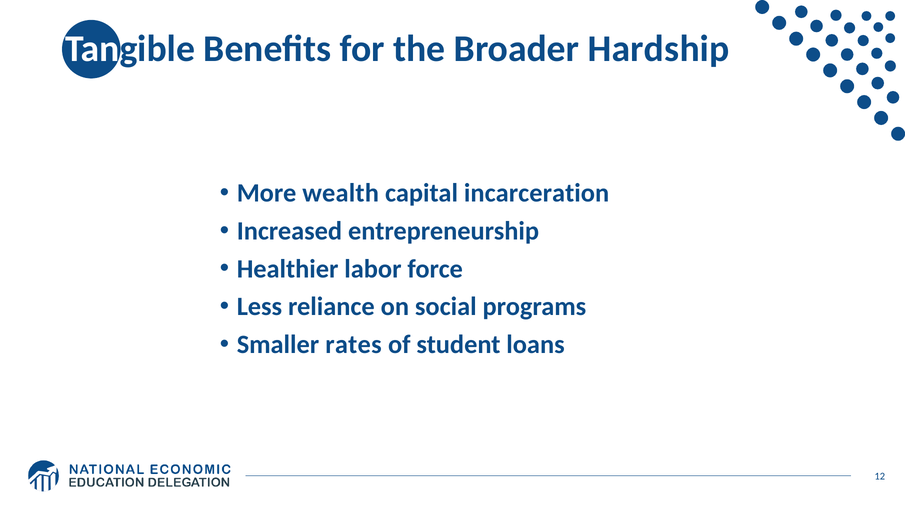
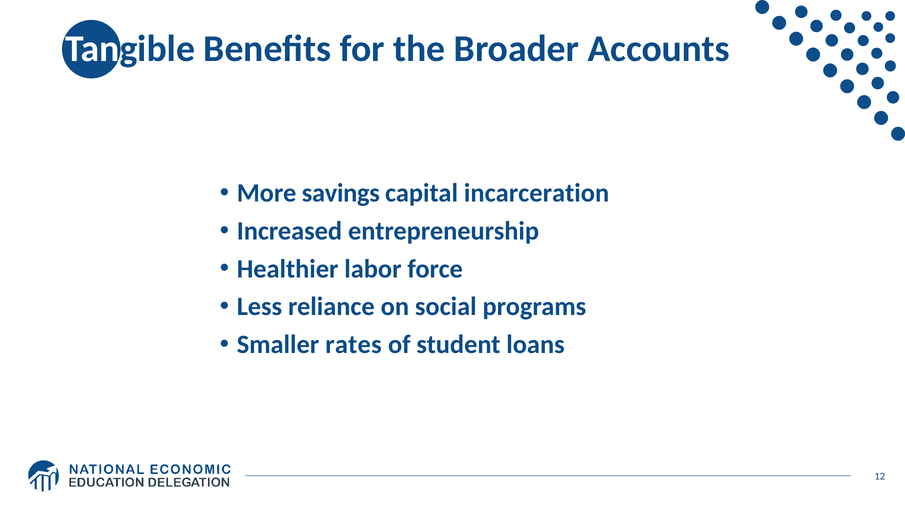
Hardship: Hardship -> Accounts
wealth: wealth -> savings
